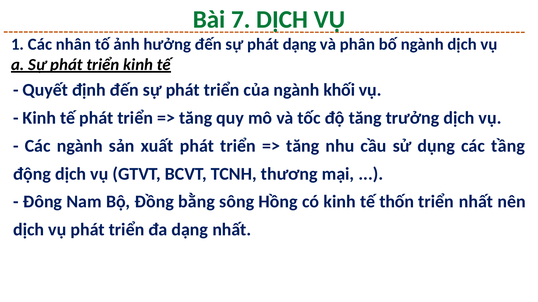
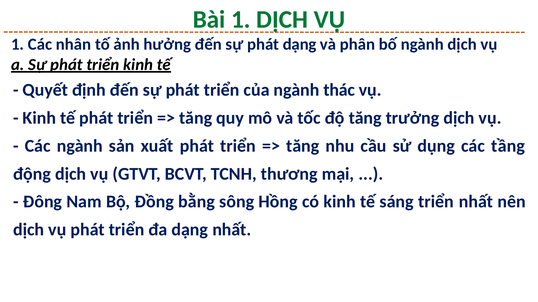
Bài 7: 7 -> 1
khối: khối -> thác
thốn: thốn -> sáng
